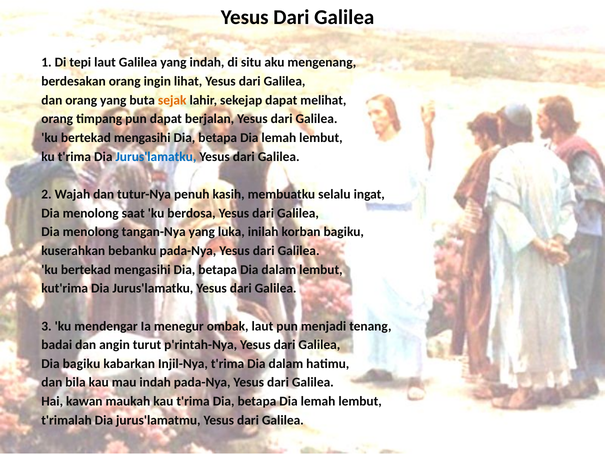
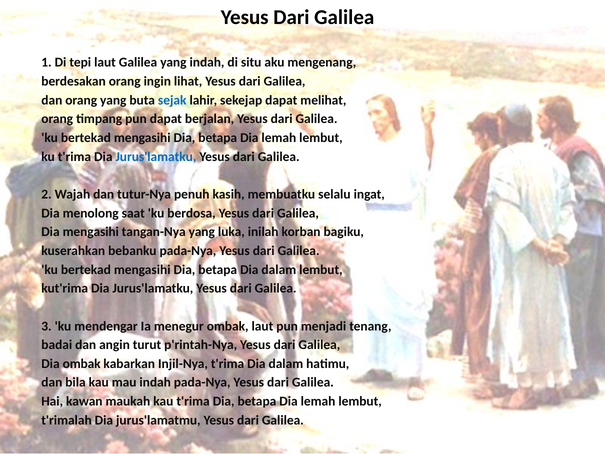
sejak colour: orange -> blue
menolong at (91, 232): menolong -> mengasihi
Dia bagiku: bagiku -> ombak
